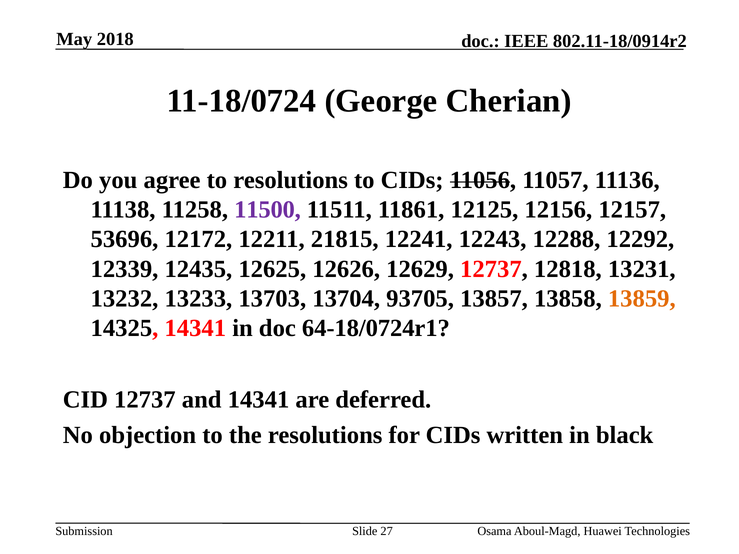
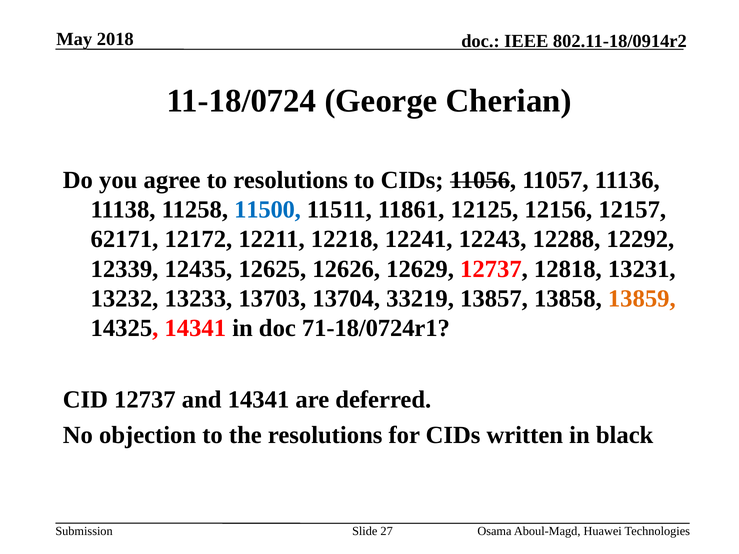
11500 colour: purple -> blue
53696: 53696 -> 62171
21815: 21815 -> 12218
93705: 93705 -> 33219
64-18/0724r1: 64-18/0724r1 -> 71-18/0724r1
